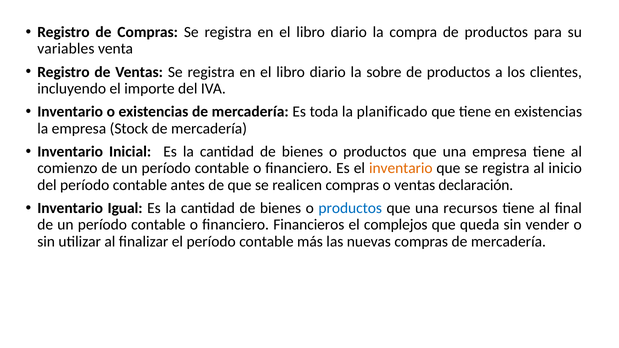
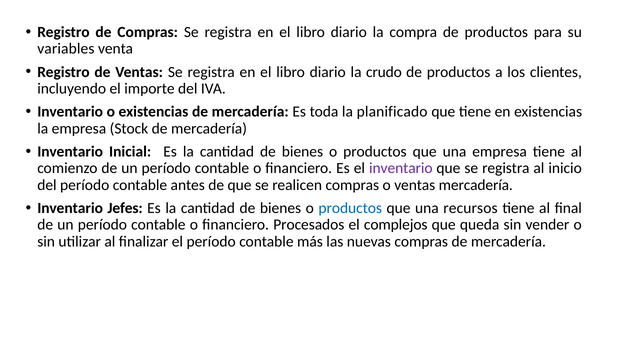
sobre: sobre -> crudo
inventario at (401, 168) colour: orange -> purple
ventas declaración: declaración -> mercadería
Igual: Igual -> Jefes
Financieros: Financieros -> Procesados
